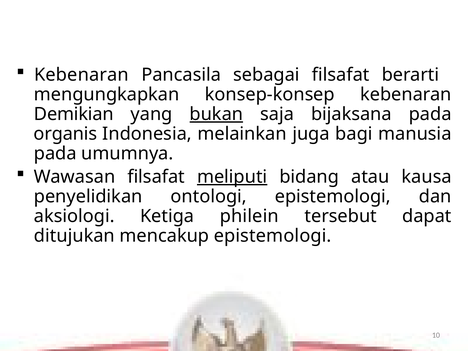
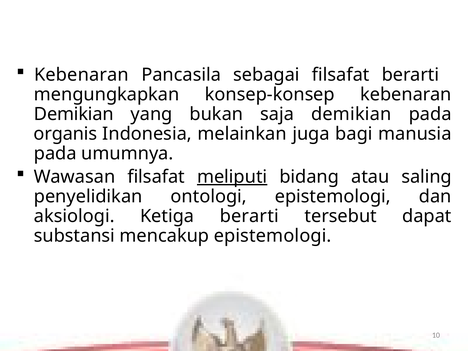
bukan underline: present -> none
saja bijaksana: bijaksana -> demikian
kausa: kausa -> saling
Ketiga philein: philein -> berarti
ditujukan: ditujukan -> substansi
